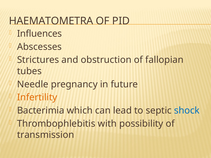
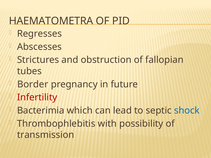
Influences: Influences -> Regresses
Needle: Needle -> Border
Infertility colour: orange -> red
